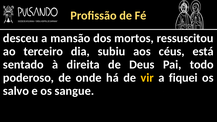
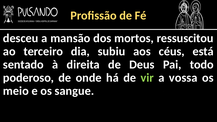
vir colour: yellow -> light green
fiquei: fiquei -> vossa
salvo: salvo -> meio
